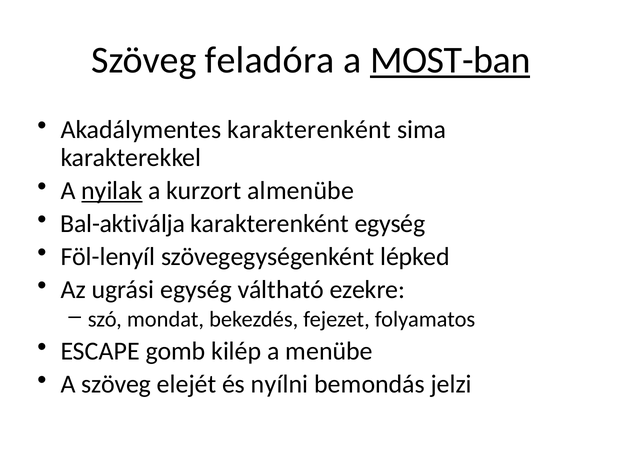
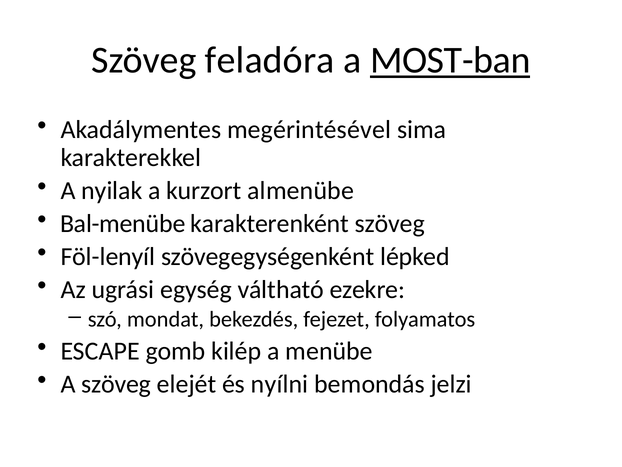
Akadálymentes karakterenként: karakterenként -> megérintésével
nyilak underline: present -> none
Bal-aktiválja: Bal-aktiválja -> Bal-menübe
karakterenként egység: egység -> szöveg
